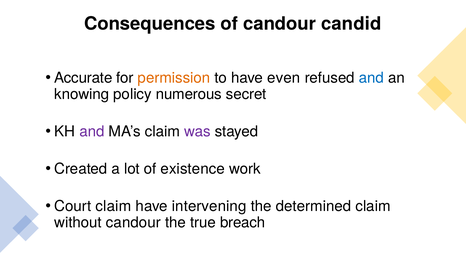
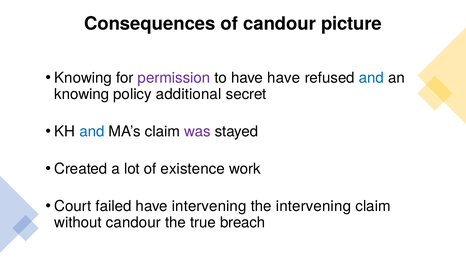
candid: candid -> picture
Accurate at (83, 78): Accurate -> Knowing
permission colour: orange -> purple
have even: even -> have
numerous: numerous -> additional
and at (92, 132) colour: purple -> blue
Court claim: claim -> failed
the determined: determined -> intervening
